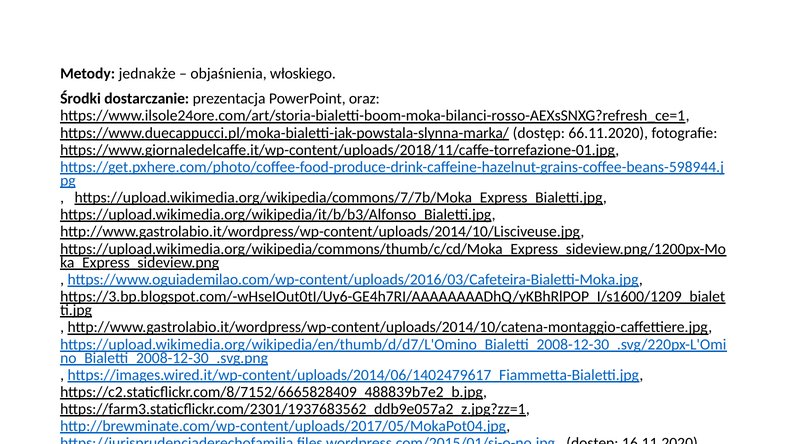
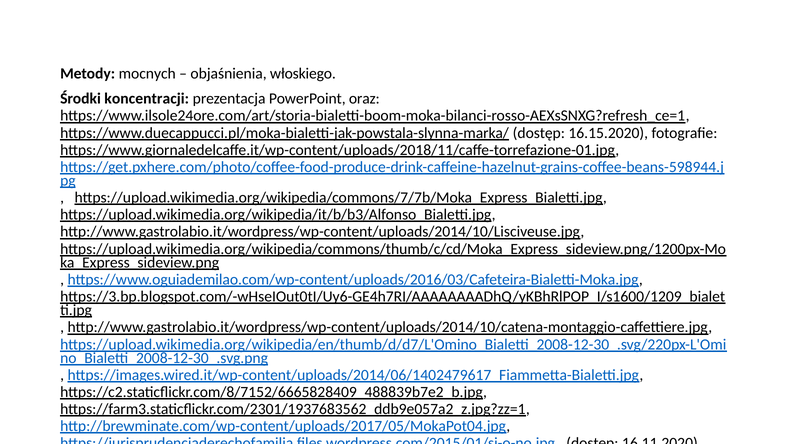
jednakże: jednakże -> mocnych
dostarczanie: dostarczanie -> koncentracji
66.11.2020: 66.11.2020 -> 16.15.2020
